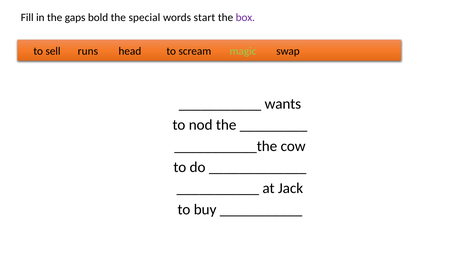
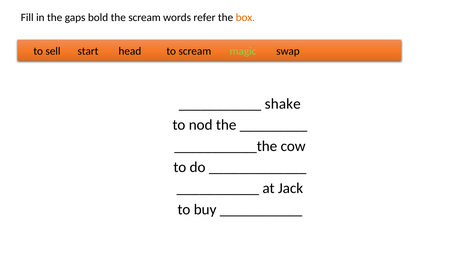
the special: special -> scream
start: start -> refer
box colour: purple -> orange
runs: runs -> start
wants: wants -> shake
